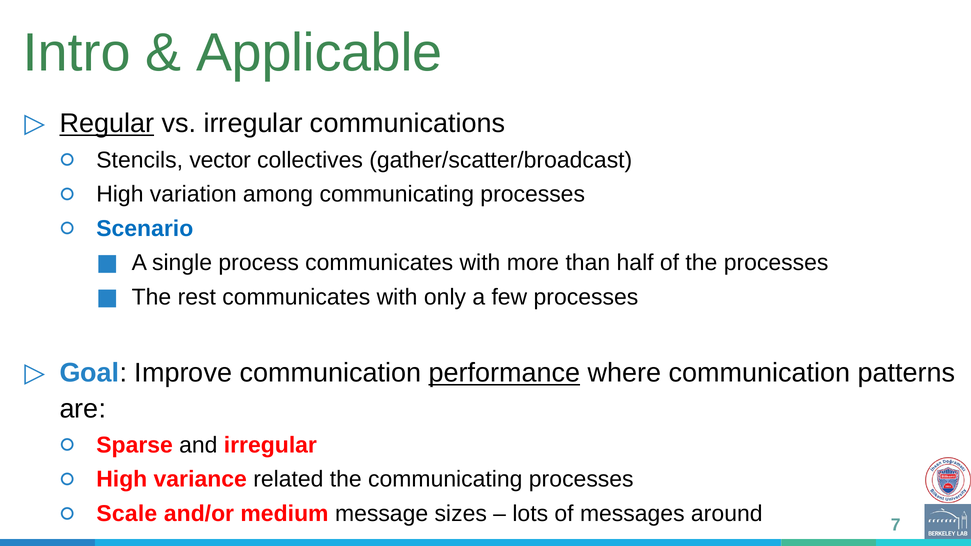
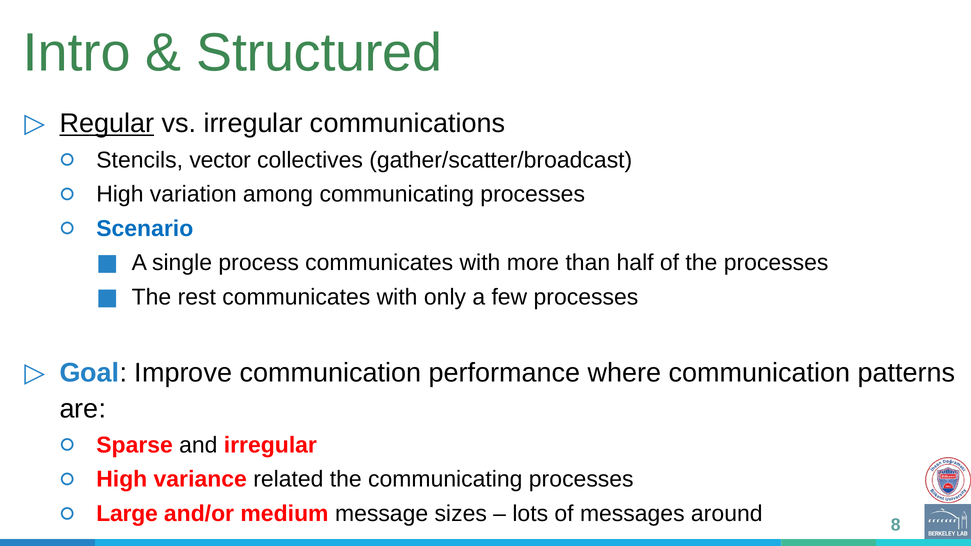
Applicable: Applicable -> Structured
performance underline: present -> none
Scale: Scale -> Large
7: 7 -> 8
